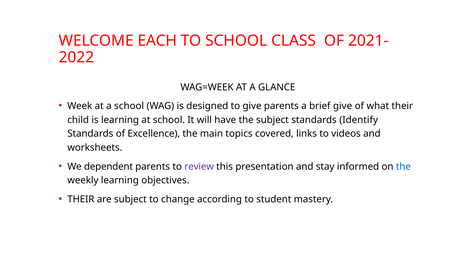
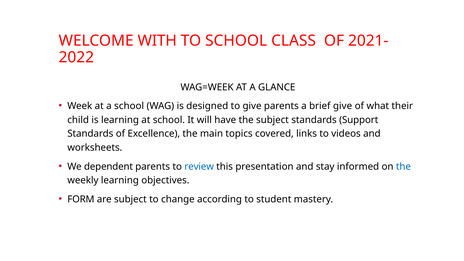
EACH: EACH -> WITH
Identify: Identify -> Support
review colour: purple -> blue
THEIR at (81, 199): THEIR -> FORM
